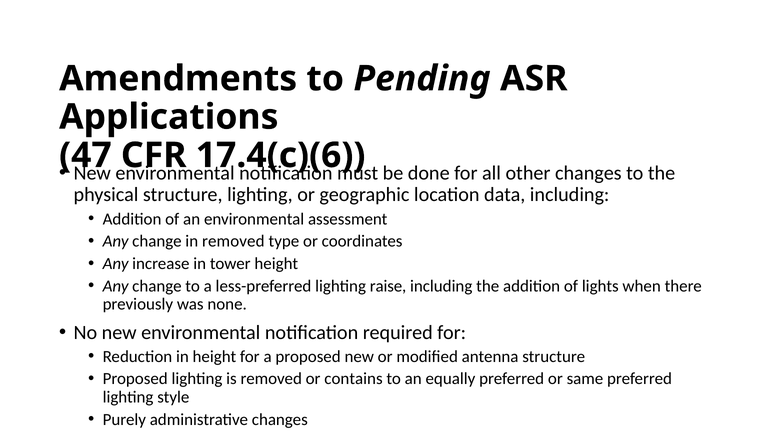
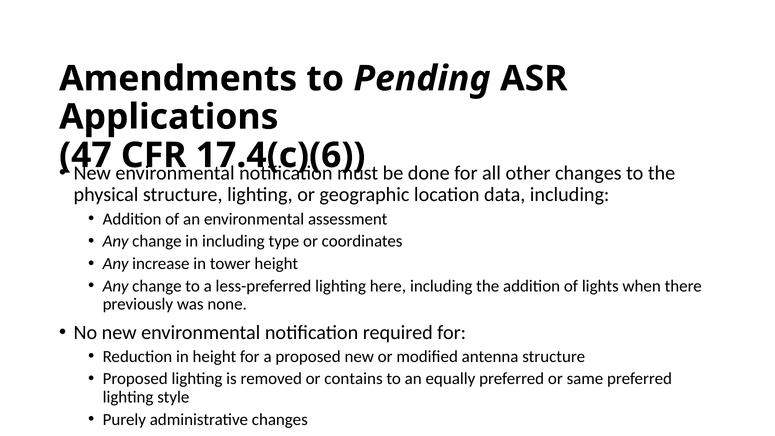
in removed: removed -> including
raise: raise -> here
